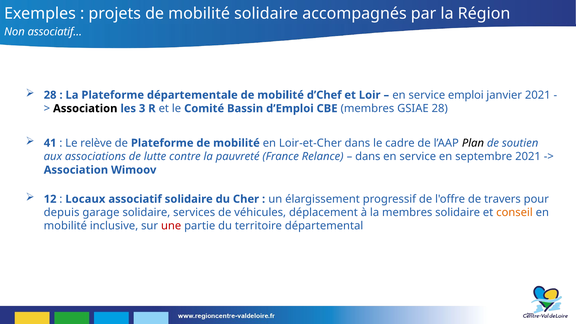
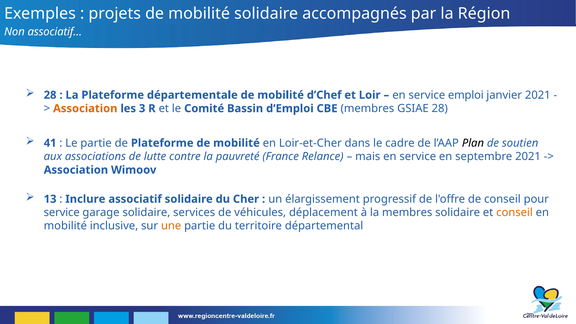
Association at (85, 108) colour: black -> orange
Le relève: relève -> partie
dans at (368, 156): dans -> mais
12: 12 -> 13
Locaux: Locaux -> Inclure
de travers: travers -> conseil
depuis at (62, 213): depuis -> service
une colour: red -> orange
